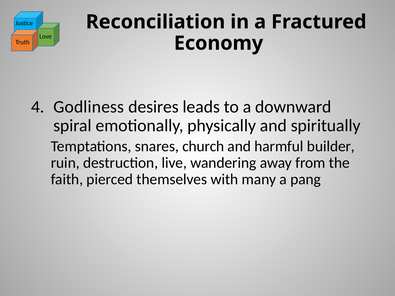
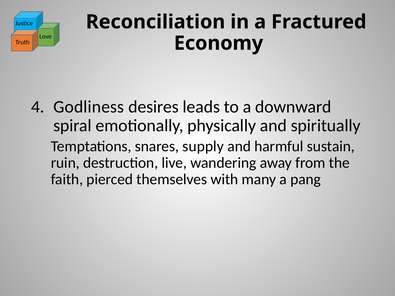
church: church -> supply
builder: builder -> sustain
